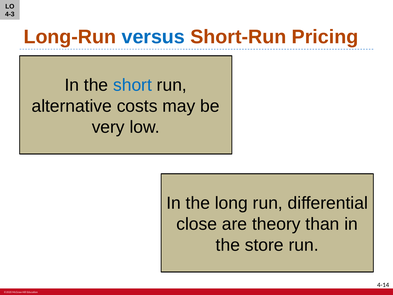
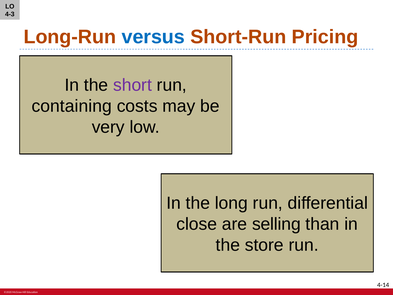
short colour: blue -> purple
alternative: alternative -> containing
theory: theory -> selling
